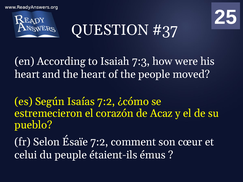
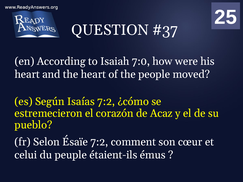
7:3: 7:3 -> 7:0
